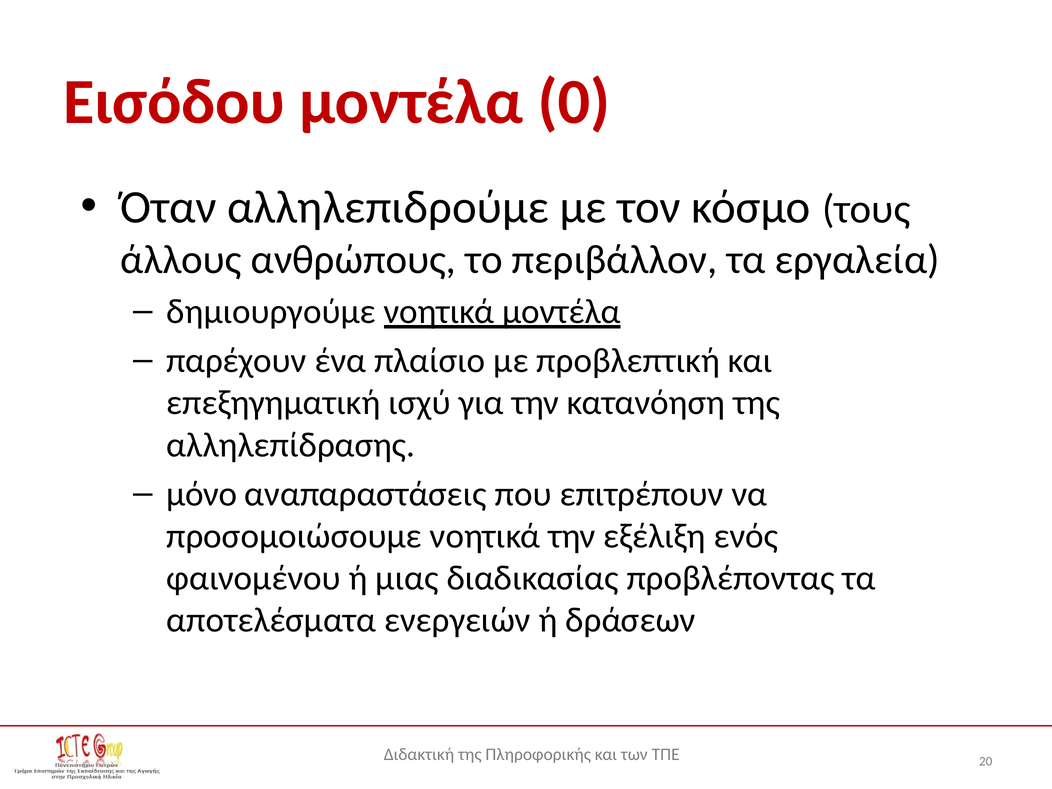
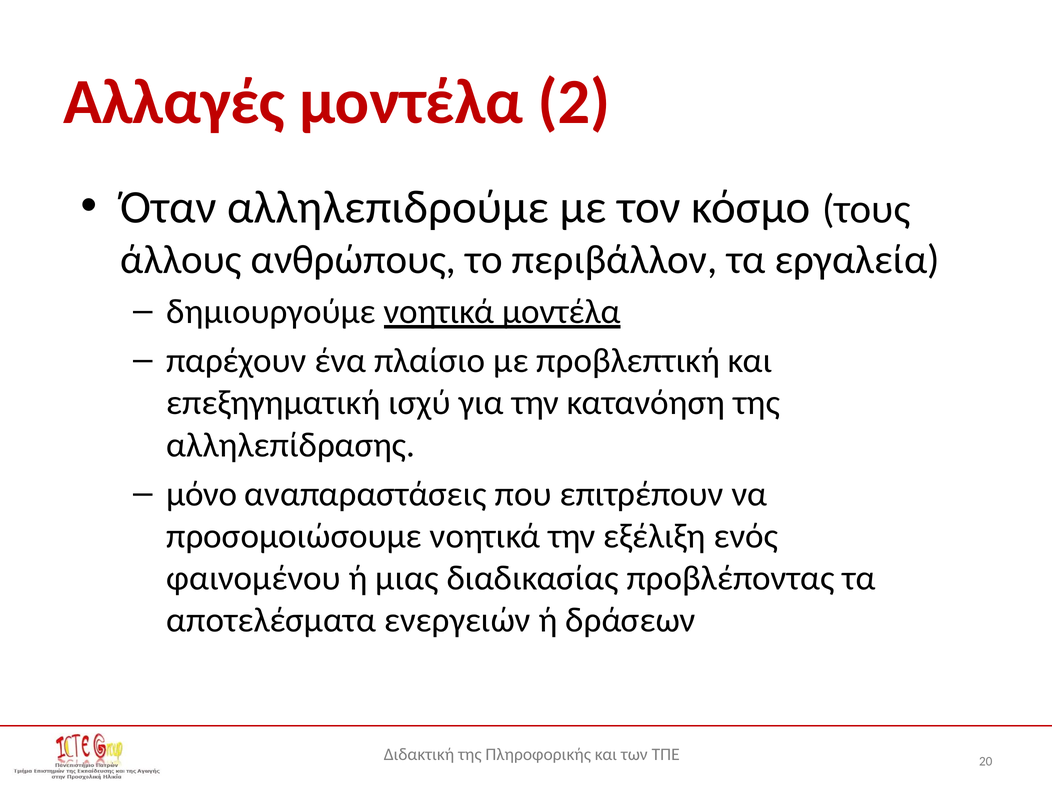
Εισόδου: Εισόδου -> Αλλαγές
0: 0 -> 2
